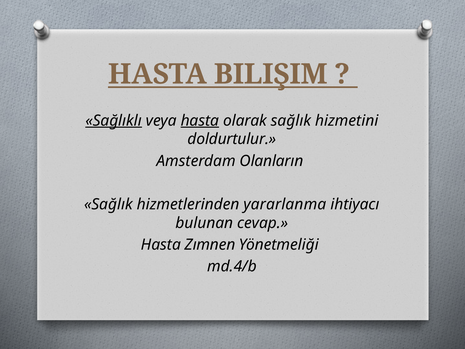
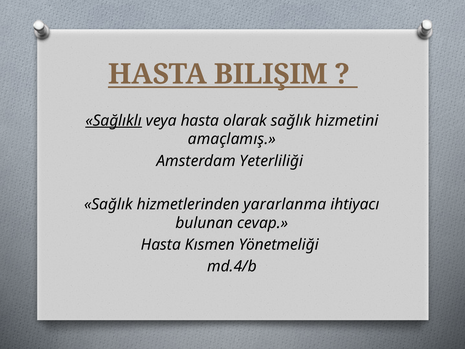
hasta at (200, 120) underline: present -> none
doldurtulur: doldurtulur -> amaçlamış
Olanların: Olanların -> Yeterliliği
Zımnen: Zımnen -> Kısmen
